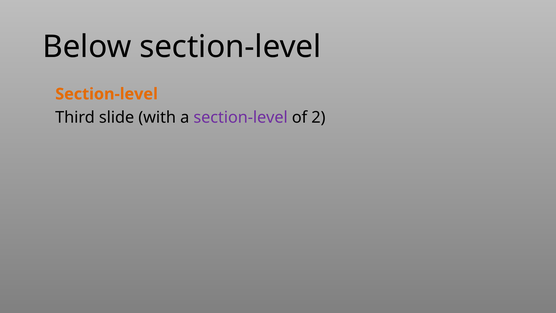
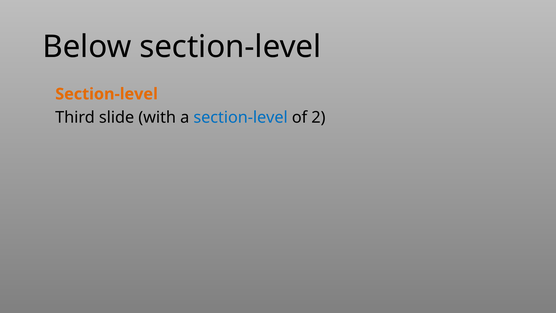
section-level at (241, 117) colour: purple -> blue
